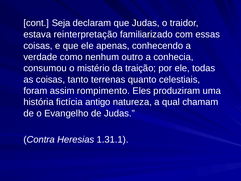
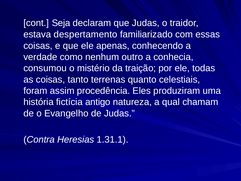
reinterpretação: reinterpretação -> despertamento
rompimento: rompimento -> procedência
